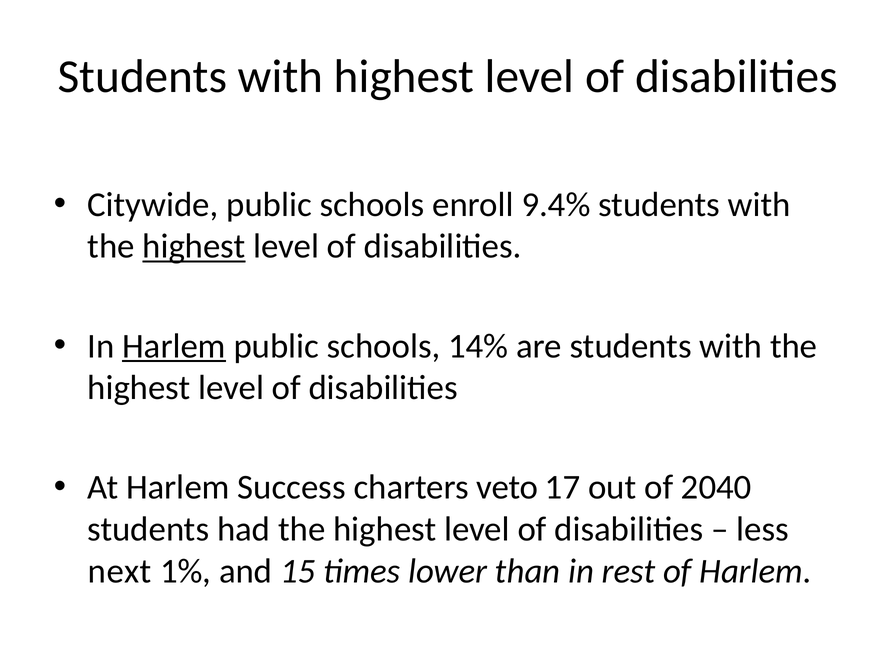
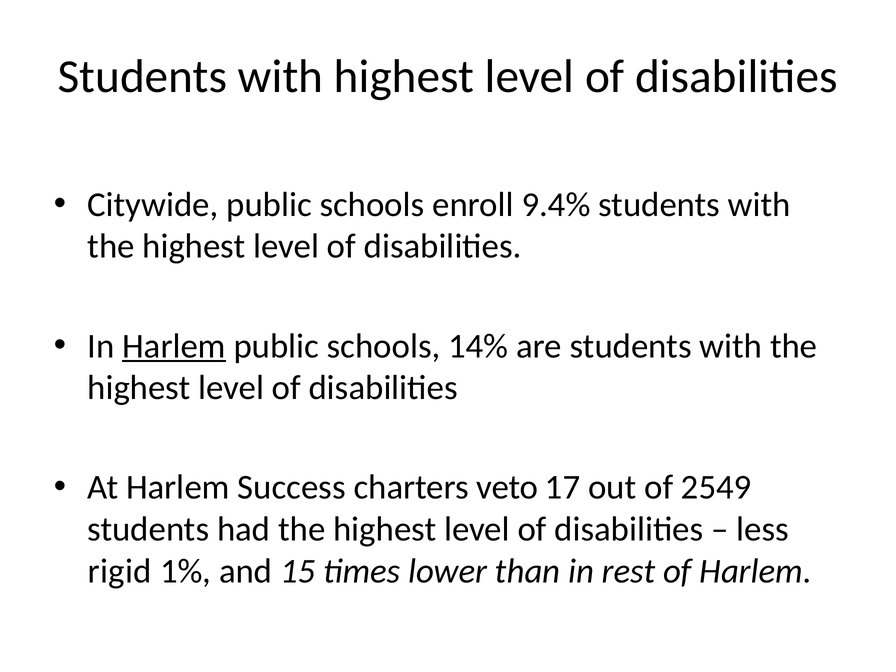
highest at (194, 246) underline: present -> none
2040: 2040 -> 2549
next: next -> rigid
